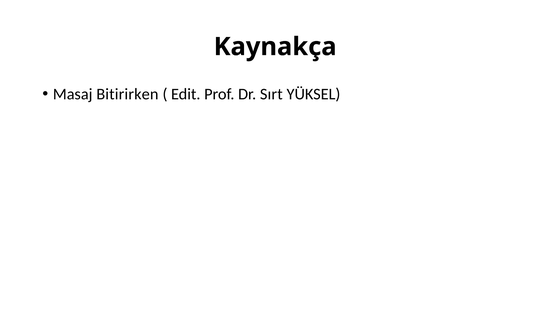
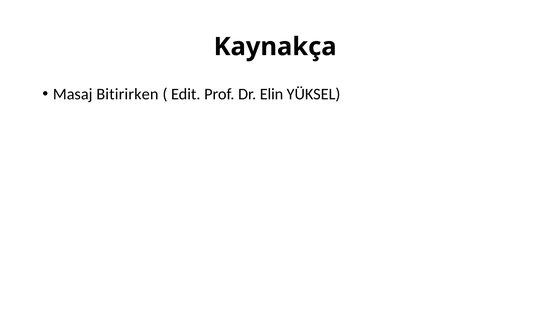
Sırt: Sırt -> Elin
